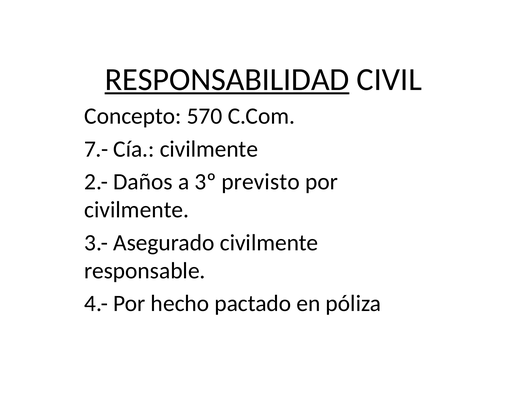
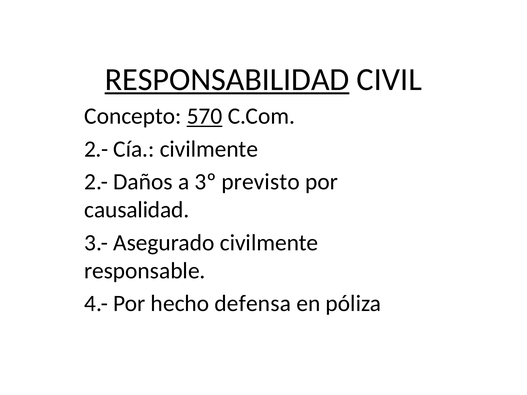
570 underline: none -> present
7.- at (96, 149): 7.- -> 2.-
civilmente at (137, 210): civilmente -> causalidad
pactado: pactado -> defensa
